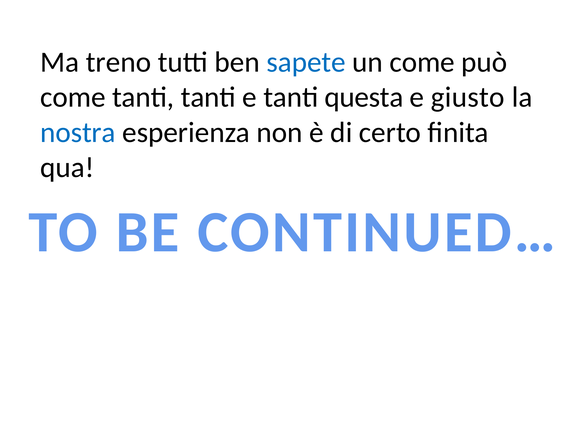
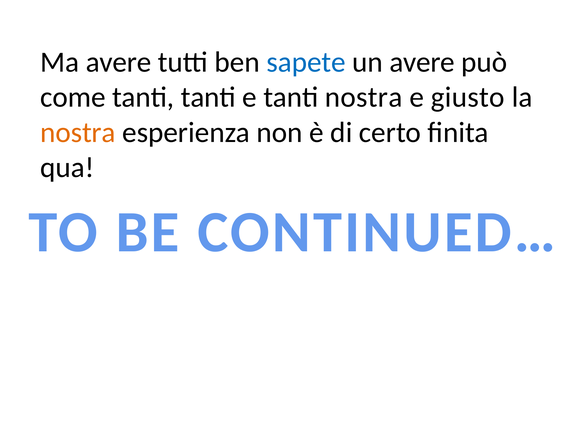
Ma treno: treno -> avere
un come: come -> avere
tanti questa: questa -> nostra
nostra at (78, 132) colour: blue -> orange
